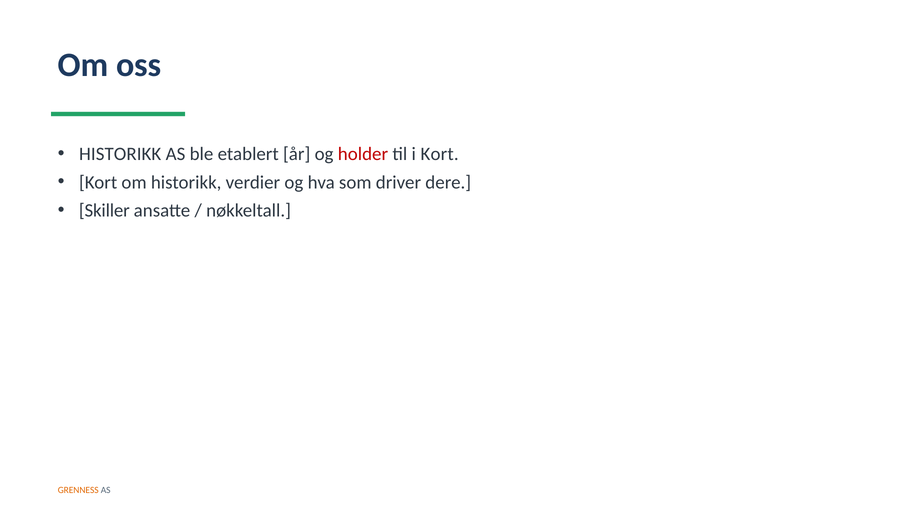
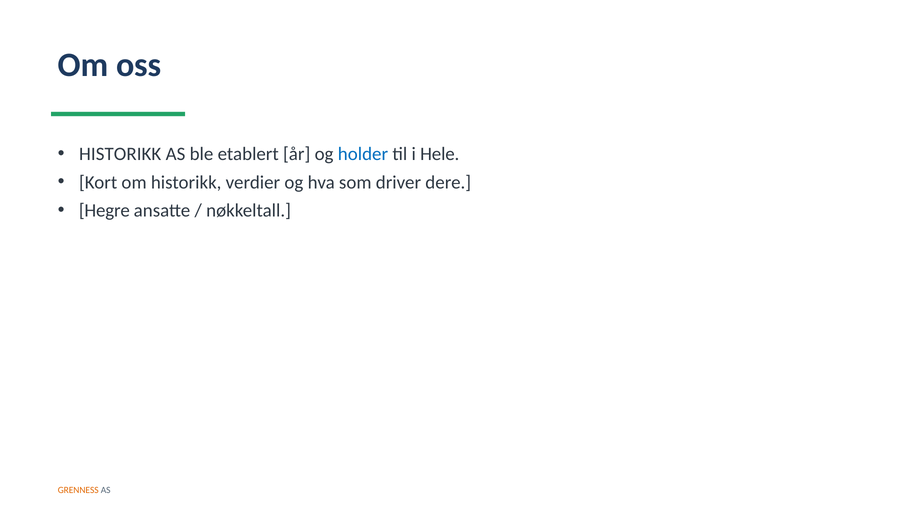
holder colour: red -> blue
i Kort: Kort -> Hele
Skiller: Skiller -> Hegre
